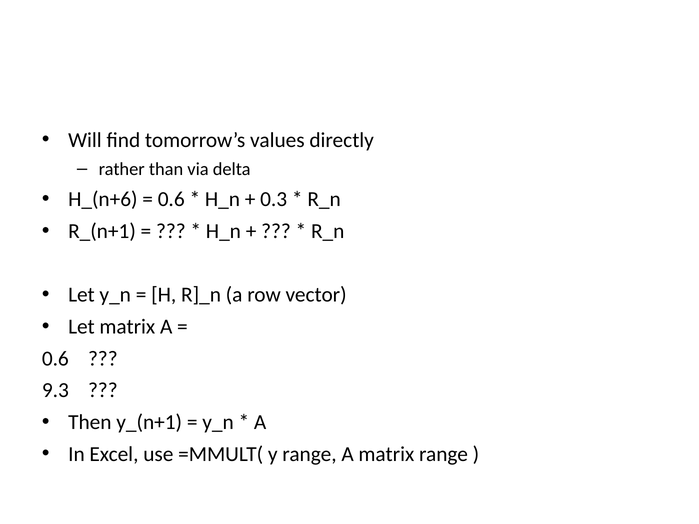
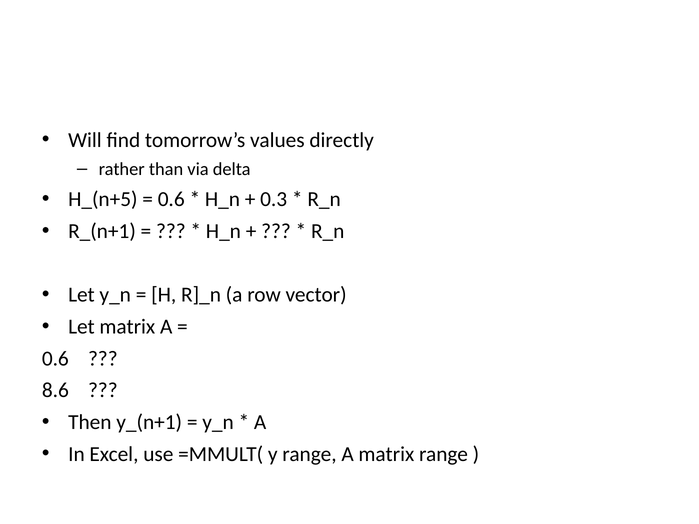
H_(n+6: H_(n+6 -> H_(n+5
9.3: 9.3 -> 8.6
